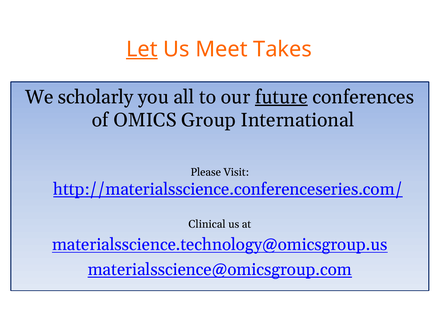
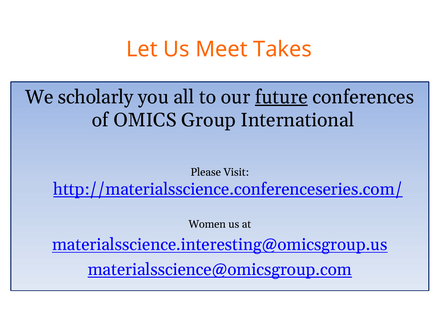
Let underline: present -> none
Clinical: Clinical -> Women
materialsscience.technology@omicsgroup.us: materialsscience.technology@omicsgroup.us -> materialsscience.interesting@omicsgroup.us
